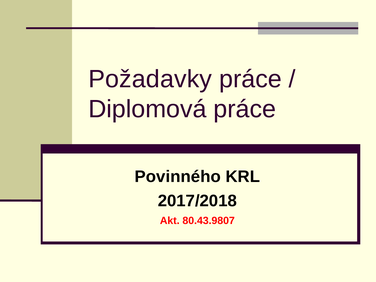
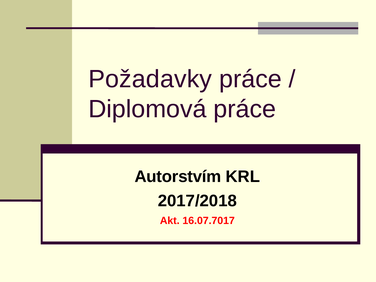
Povinného: Povinného -> Autorstvím
80.43.9807: 80.43.9807 -> 16.07.7017
